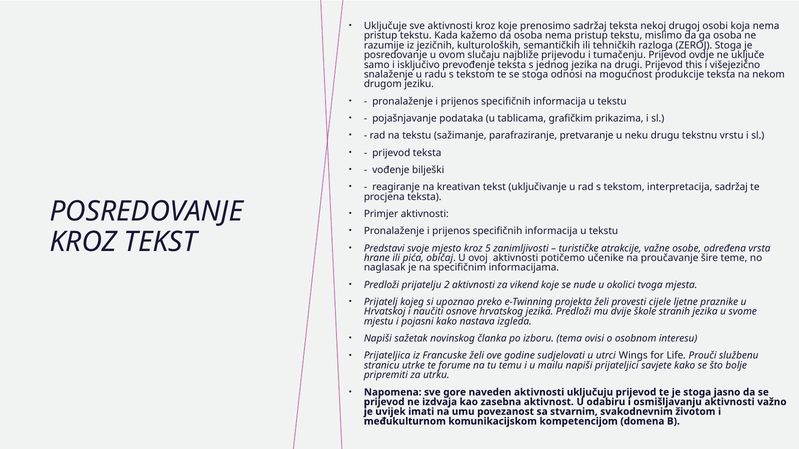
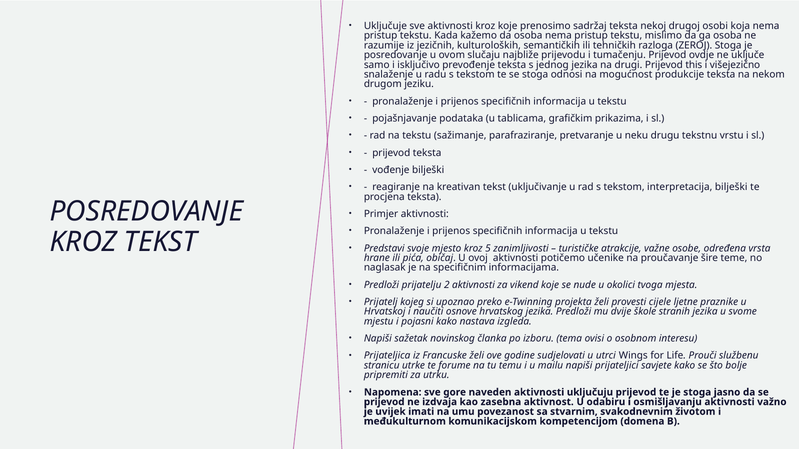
interpretacija sadržaj: sadržaj -> bilješki
